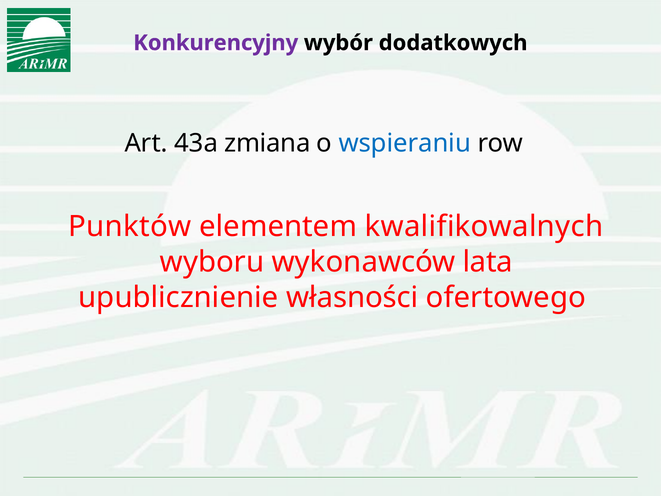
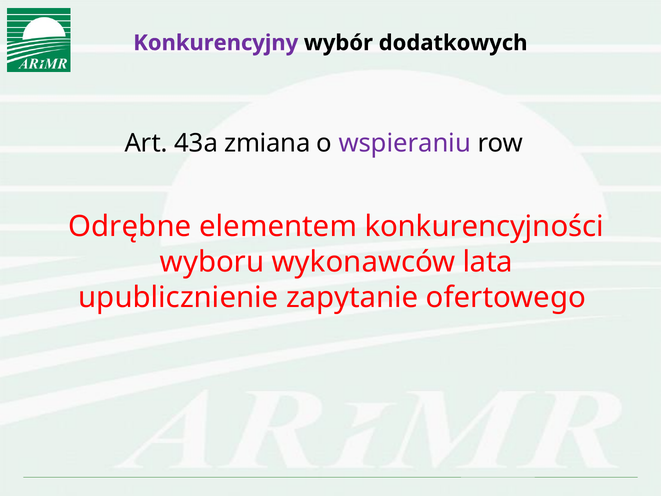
wspieraniu colour: blue -> purple
Punktów: Punktów -> Odrębne
kwalifikowalnych: kwalifikowalnych -> konkurencyjności
własności: własności -> zapytanie
